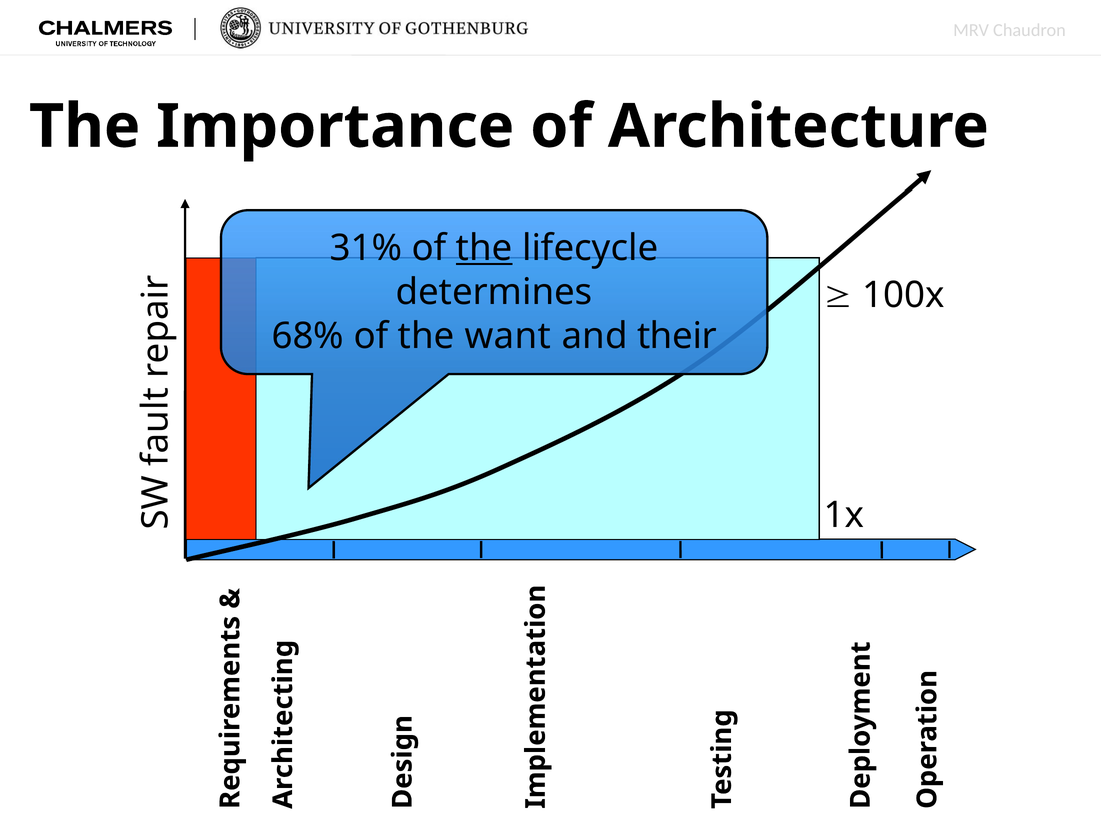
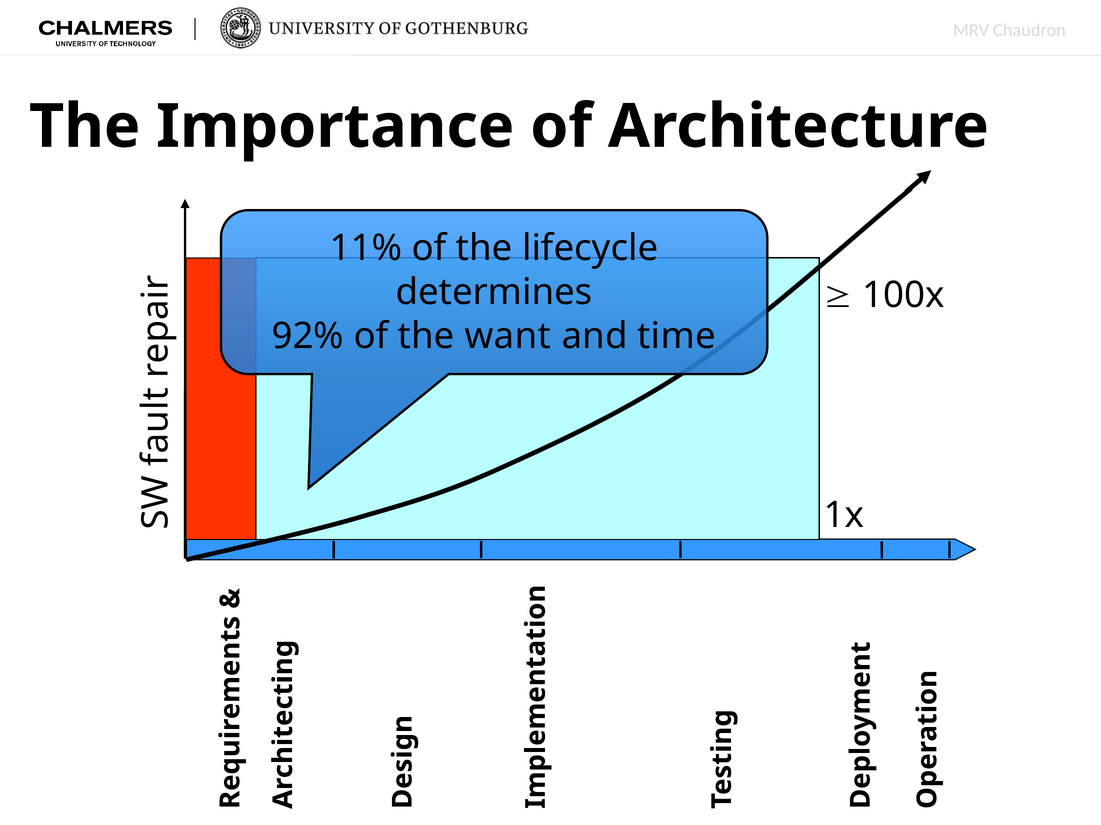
31%: 31% -> 11%
the at (484, 248) underline: present -> none
68%: 68% -> 92%
their: their -> time
